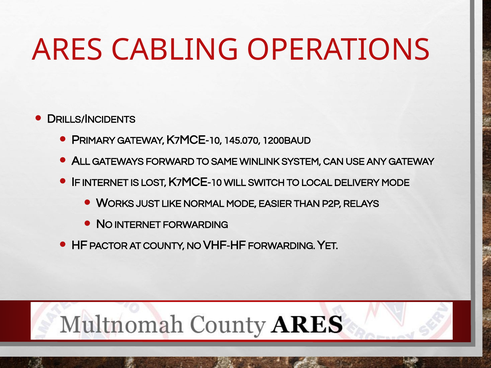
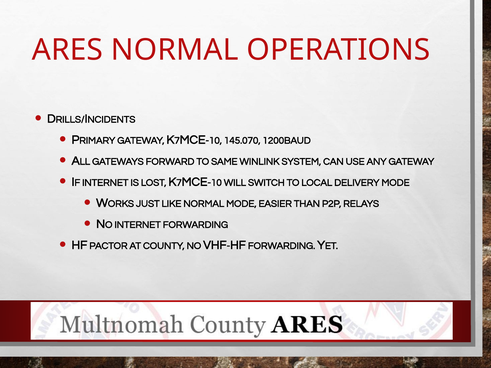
ARES CABLING: CABLING -> NORMAL
